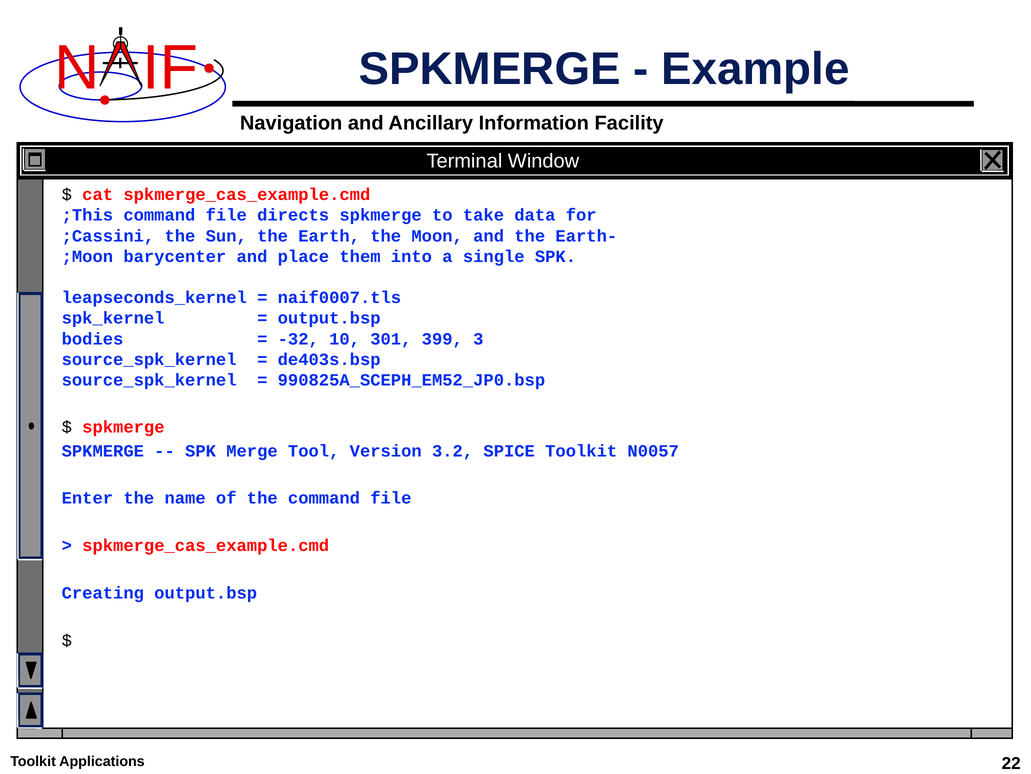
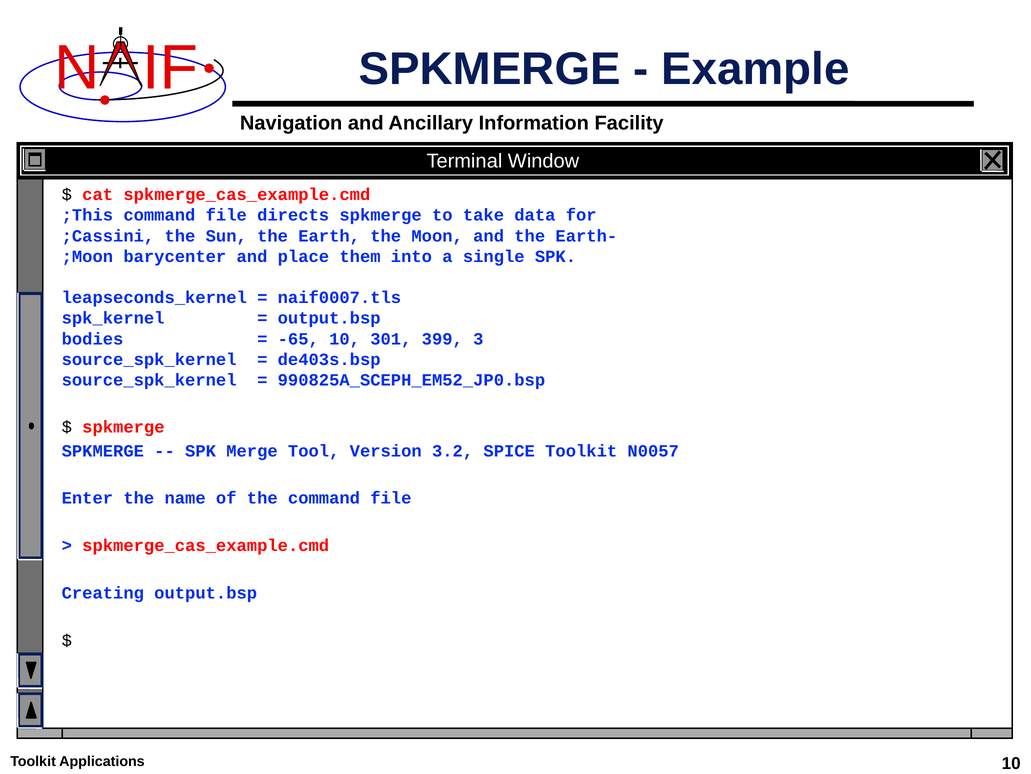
-32: -32 -> -65
Applications 22: 22 -> 10
